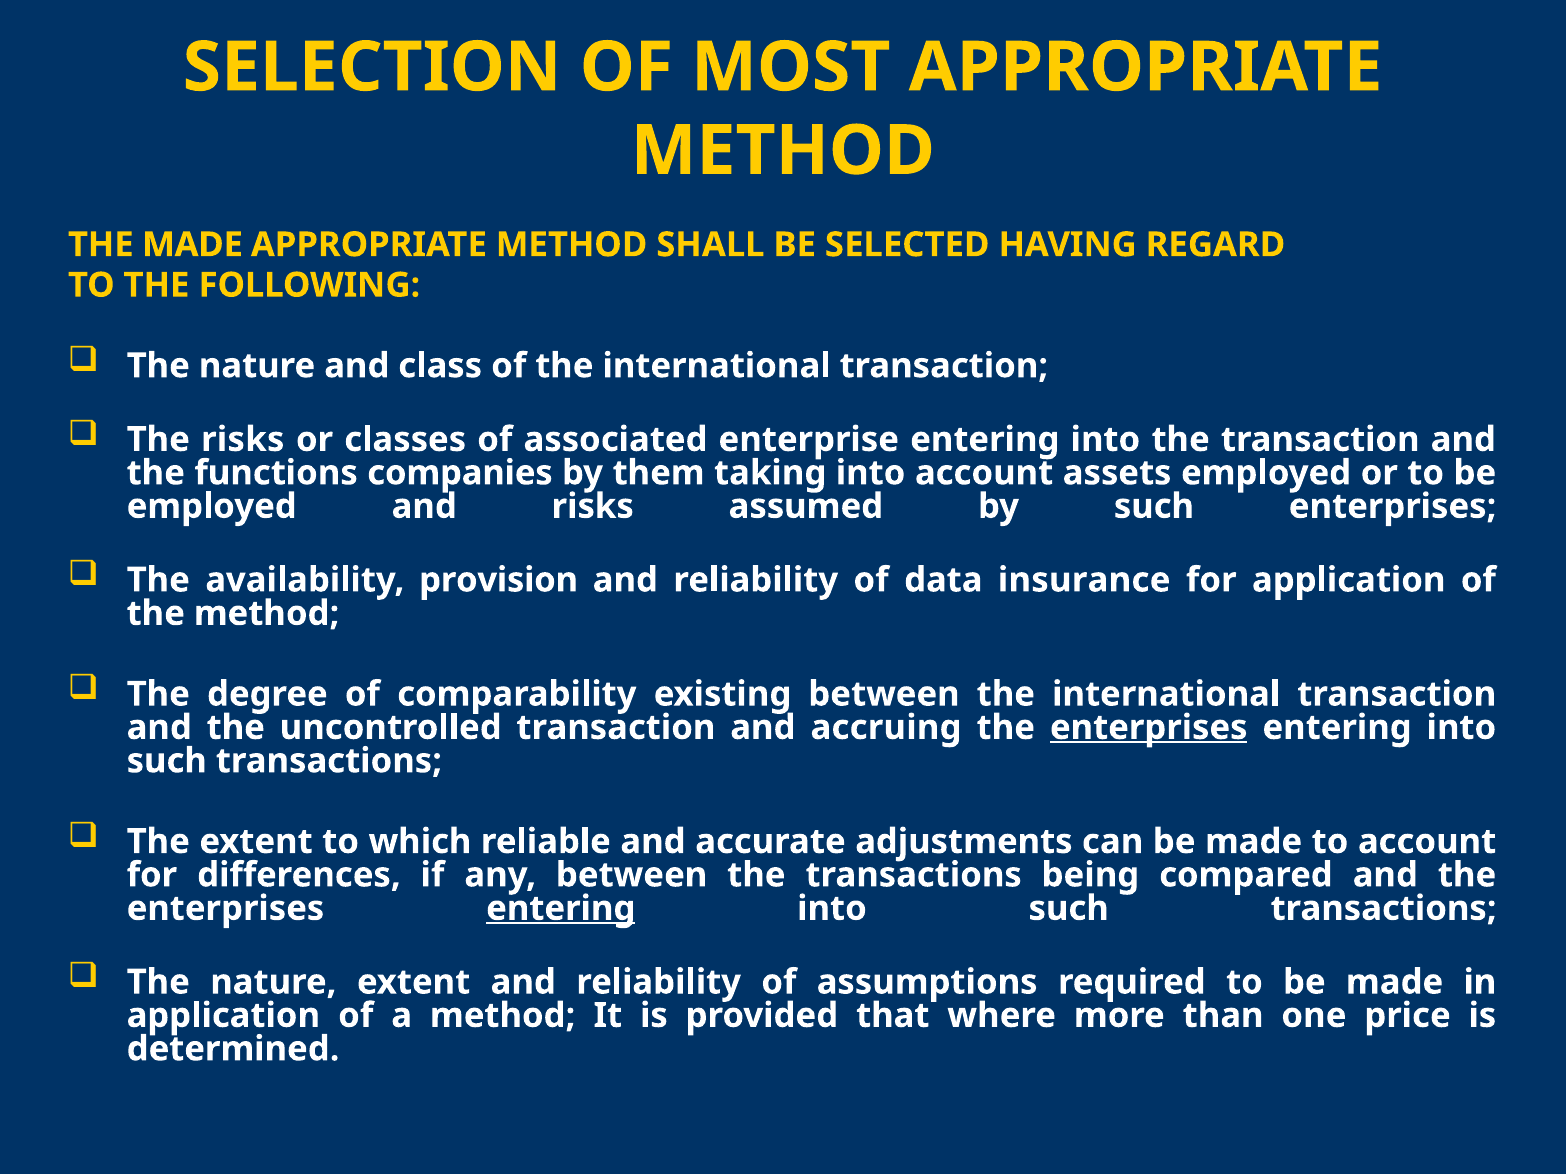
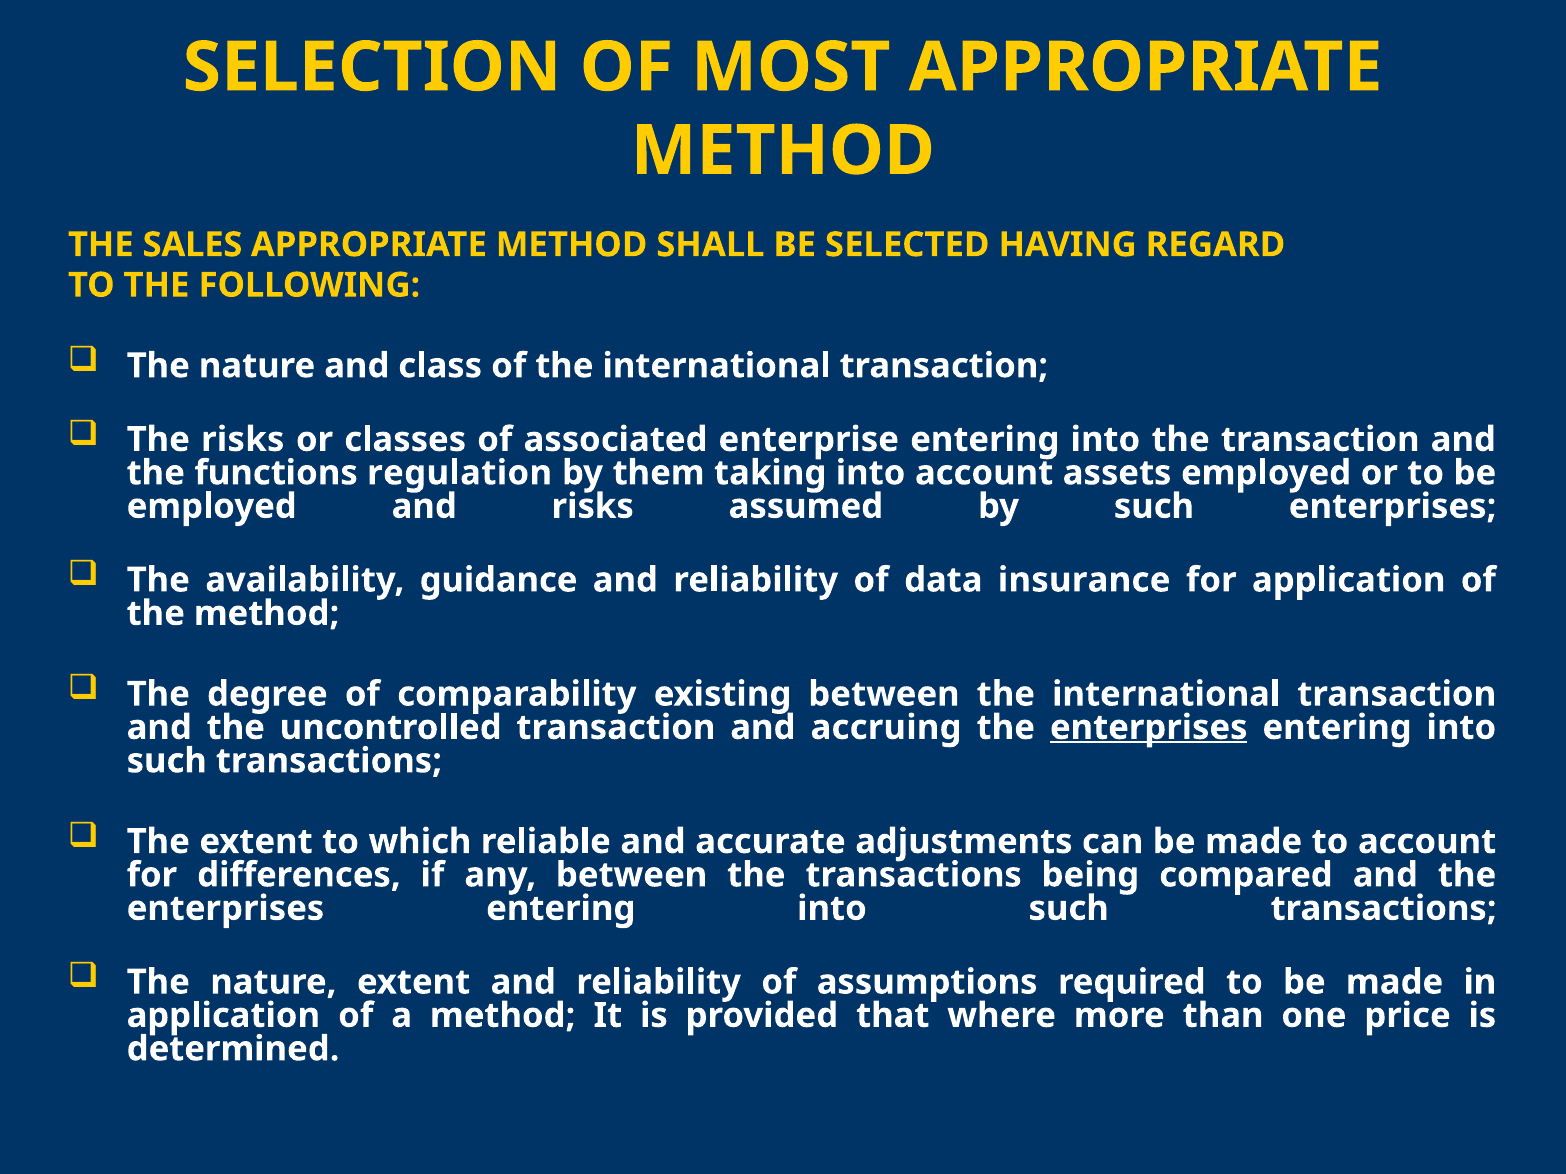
THE MADE: MADE -> SALES
companies: companies -> regulation
provision: provision -> guidance
entering at (561, 909) underline: present -> none
